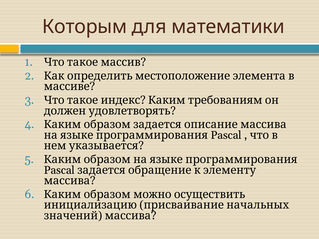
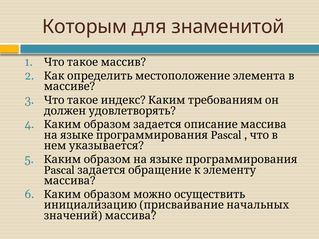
математики: математики -> знаменитой
